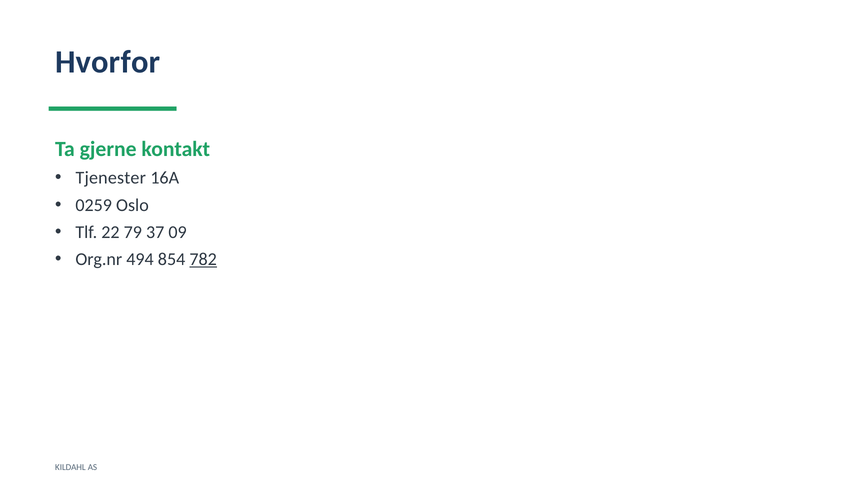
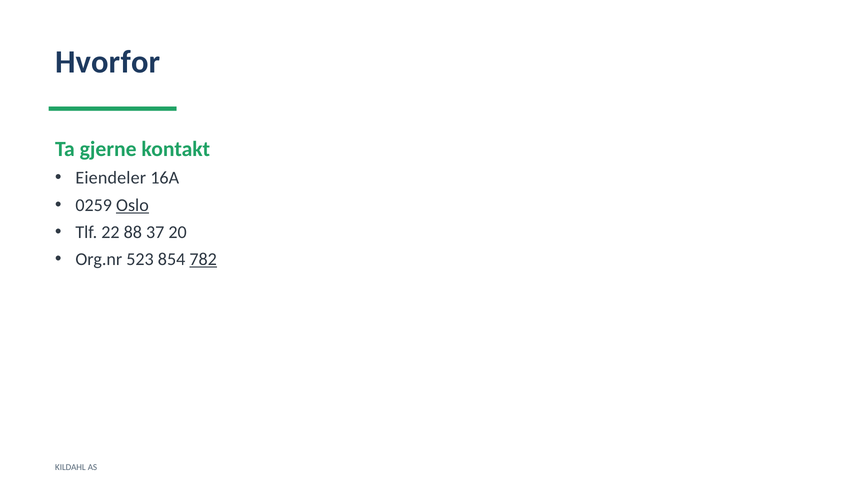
Tjenester: Tjenester -> Eiendeler
Oslo underline: none -> present
79: 79 -> 88
09: 09 -> 20
494: 494 -> 523
